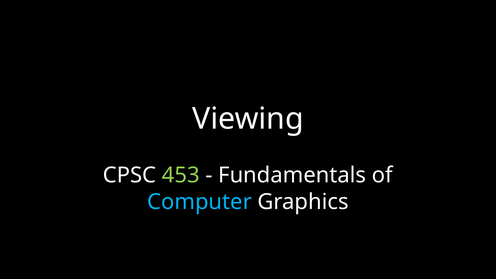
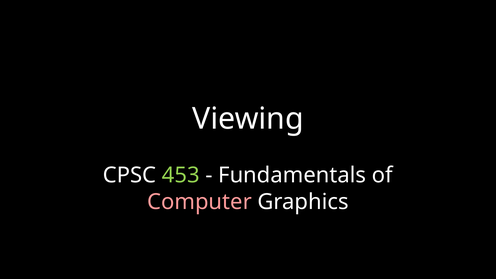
Computer colour: light blue -> pink
